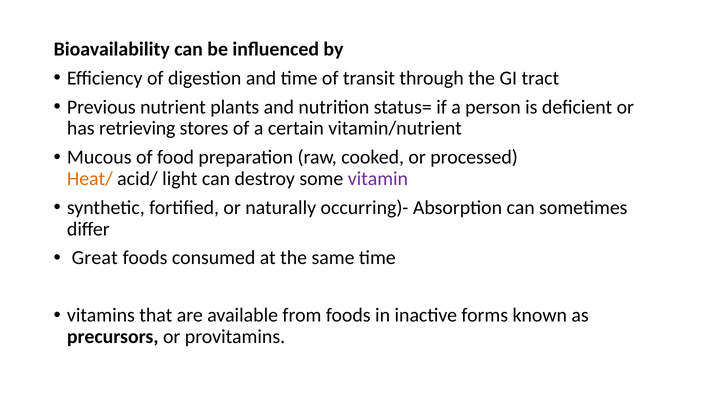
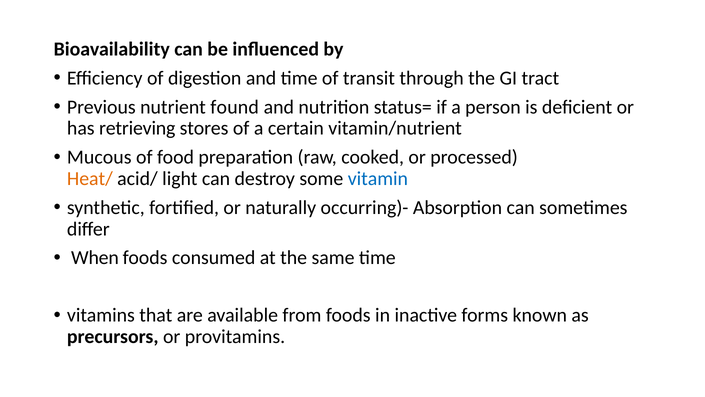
plants: plants -> found
vitamin colour: purple -> blue
Great: Great -> When
